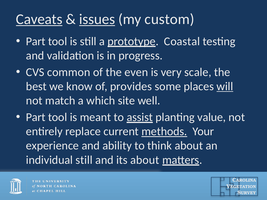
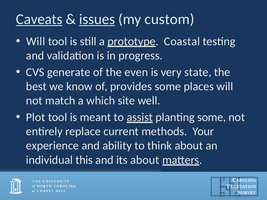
Part at (36, 41): Part -> Will
common: common -> generate
scale: scale -> state
will at (225, 87) underline: present -> none
Part at (36, 117): Part -> Plot
planting value: value -> some
methods underline: present -> none
individual still: still -> this
